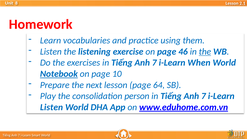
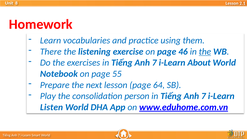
Listen at (51, 52): Listen -> There
When: When -> About
Notebook underline: present -> none
10: 10 -> 55
